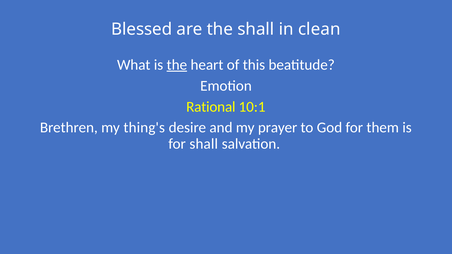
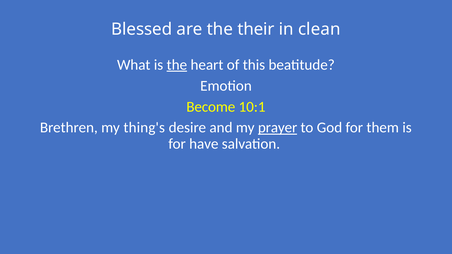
the shall: shall -> their
Rational: Rational -> Become
prayer underline: none -> present
for shall: shall -> have
